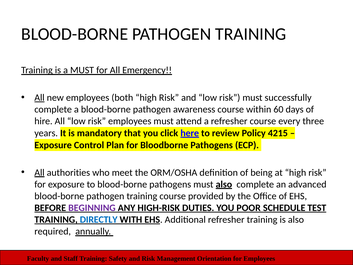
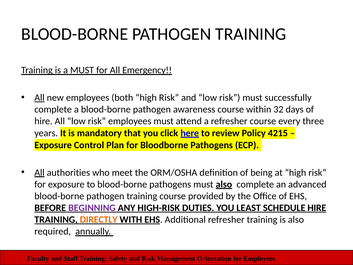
60: 60 -> 32
POOR: POOR -> LEAST
SCHEDULE TEST: TEST -> HIRE
DIRECTLY colour: blue -> orange
